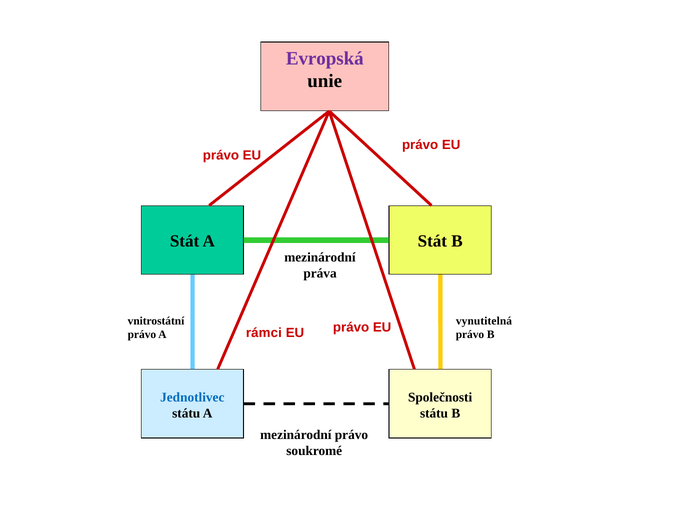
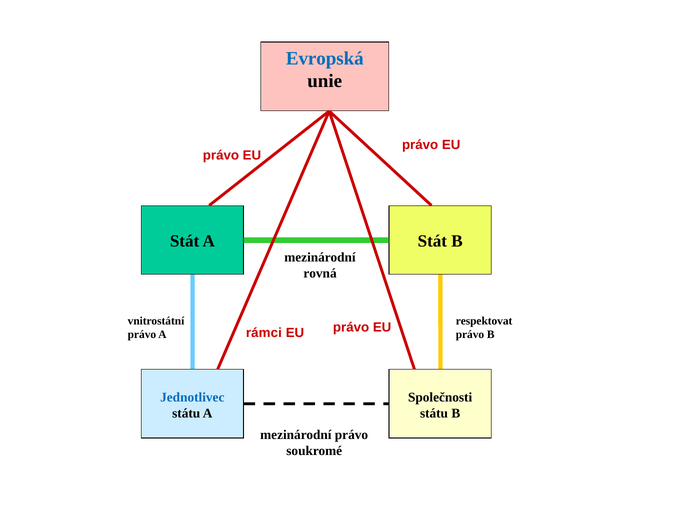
Evropská colour: purple -> blue
práva: práva -> rovná
vynutitelná: vynutitelná -> respektovat
